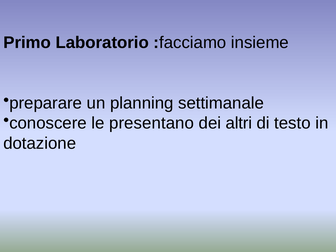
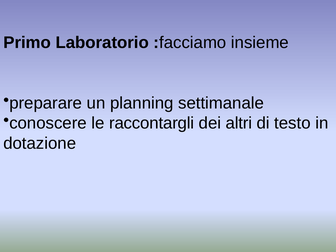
presentano: presentano -> raccontargli
